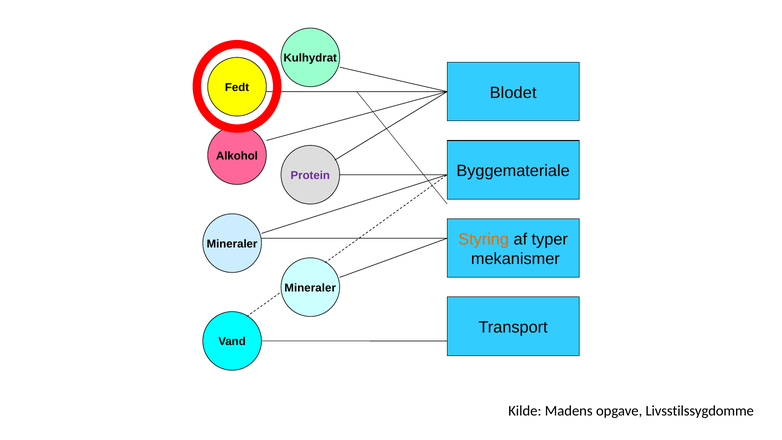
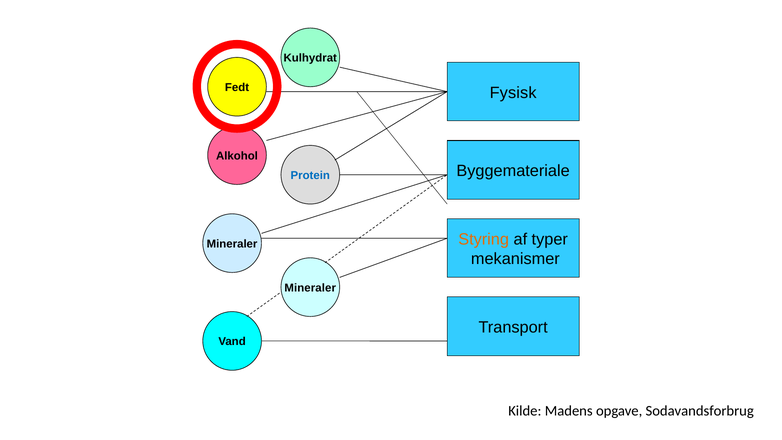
Blodet: Blodet -> Fysisk
Protein colour: purple -> blue
Livsstilssygdomme: Livsstilssygdomme -> Sodavandsforbrug
